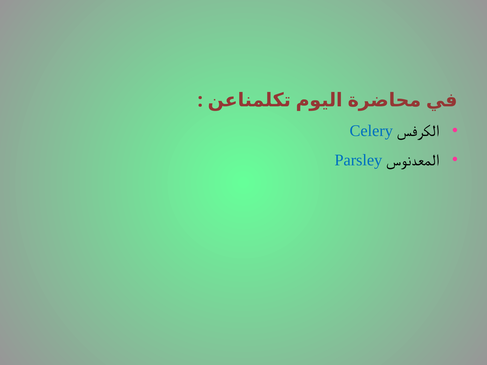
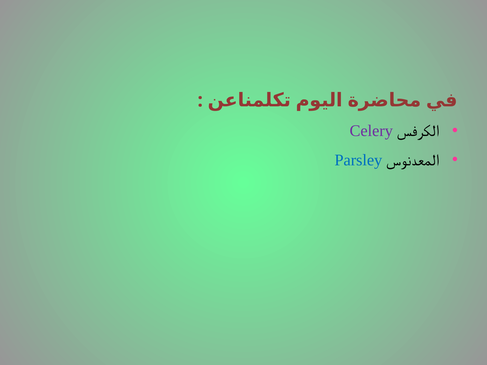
Celery colour: blue -> purple
